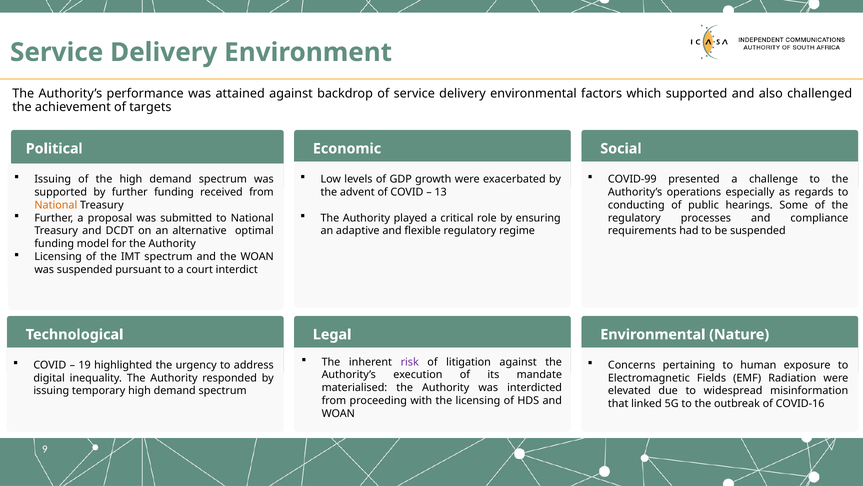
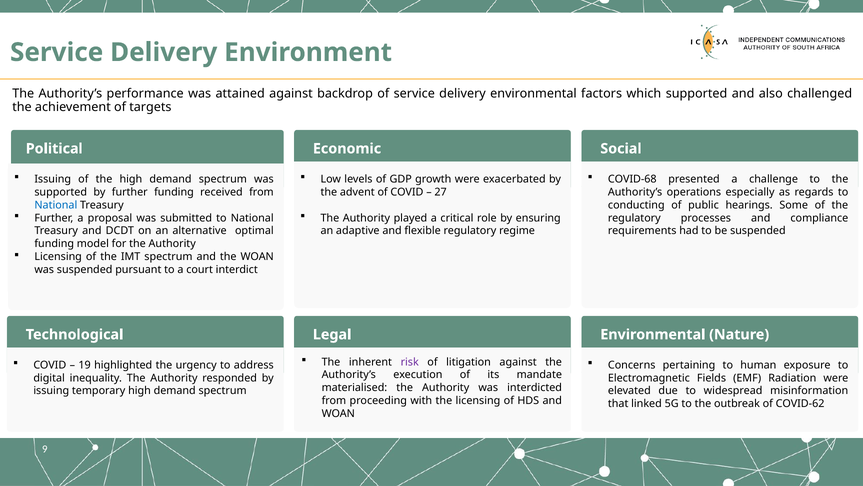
COVID-99: COVID-99 -> COVID-68
13: 13 -> 27
National at (56, 205) colour: orange -> blue
COVID-16: COVID-16 -> COVID-62
